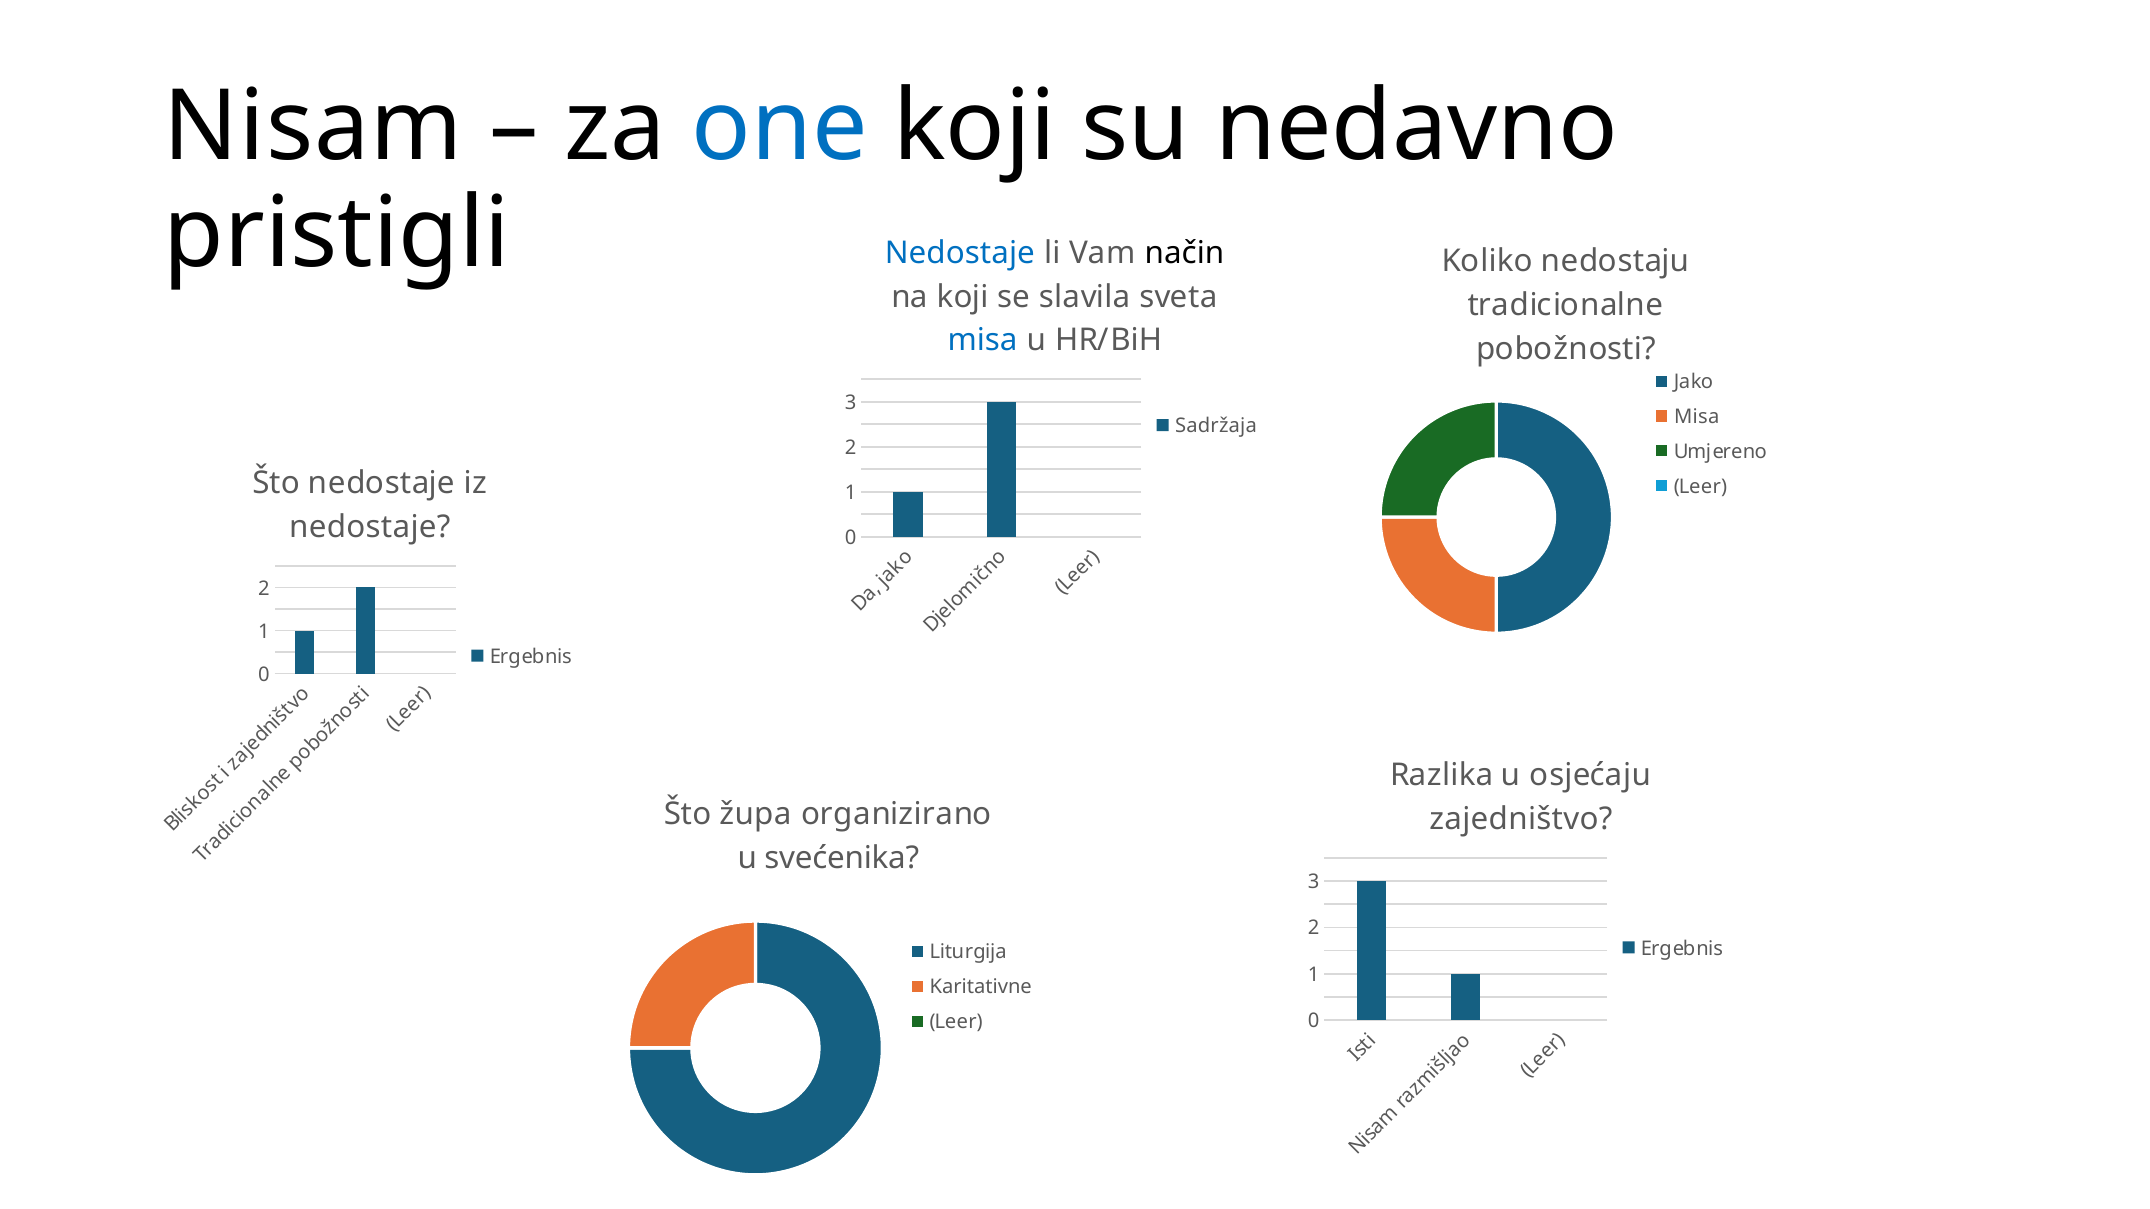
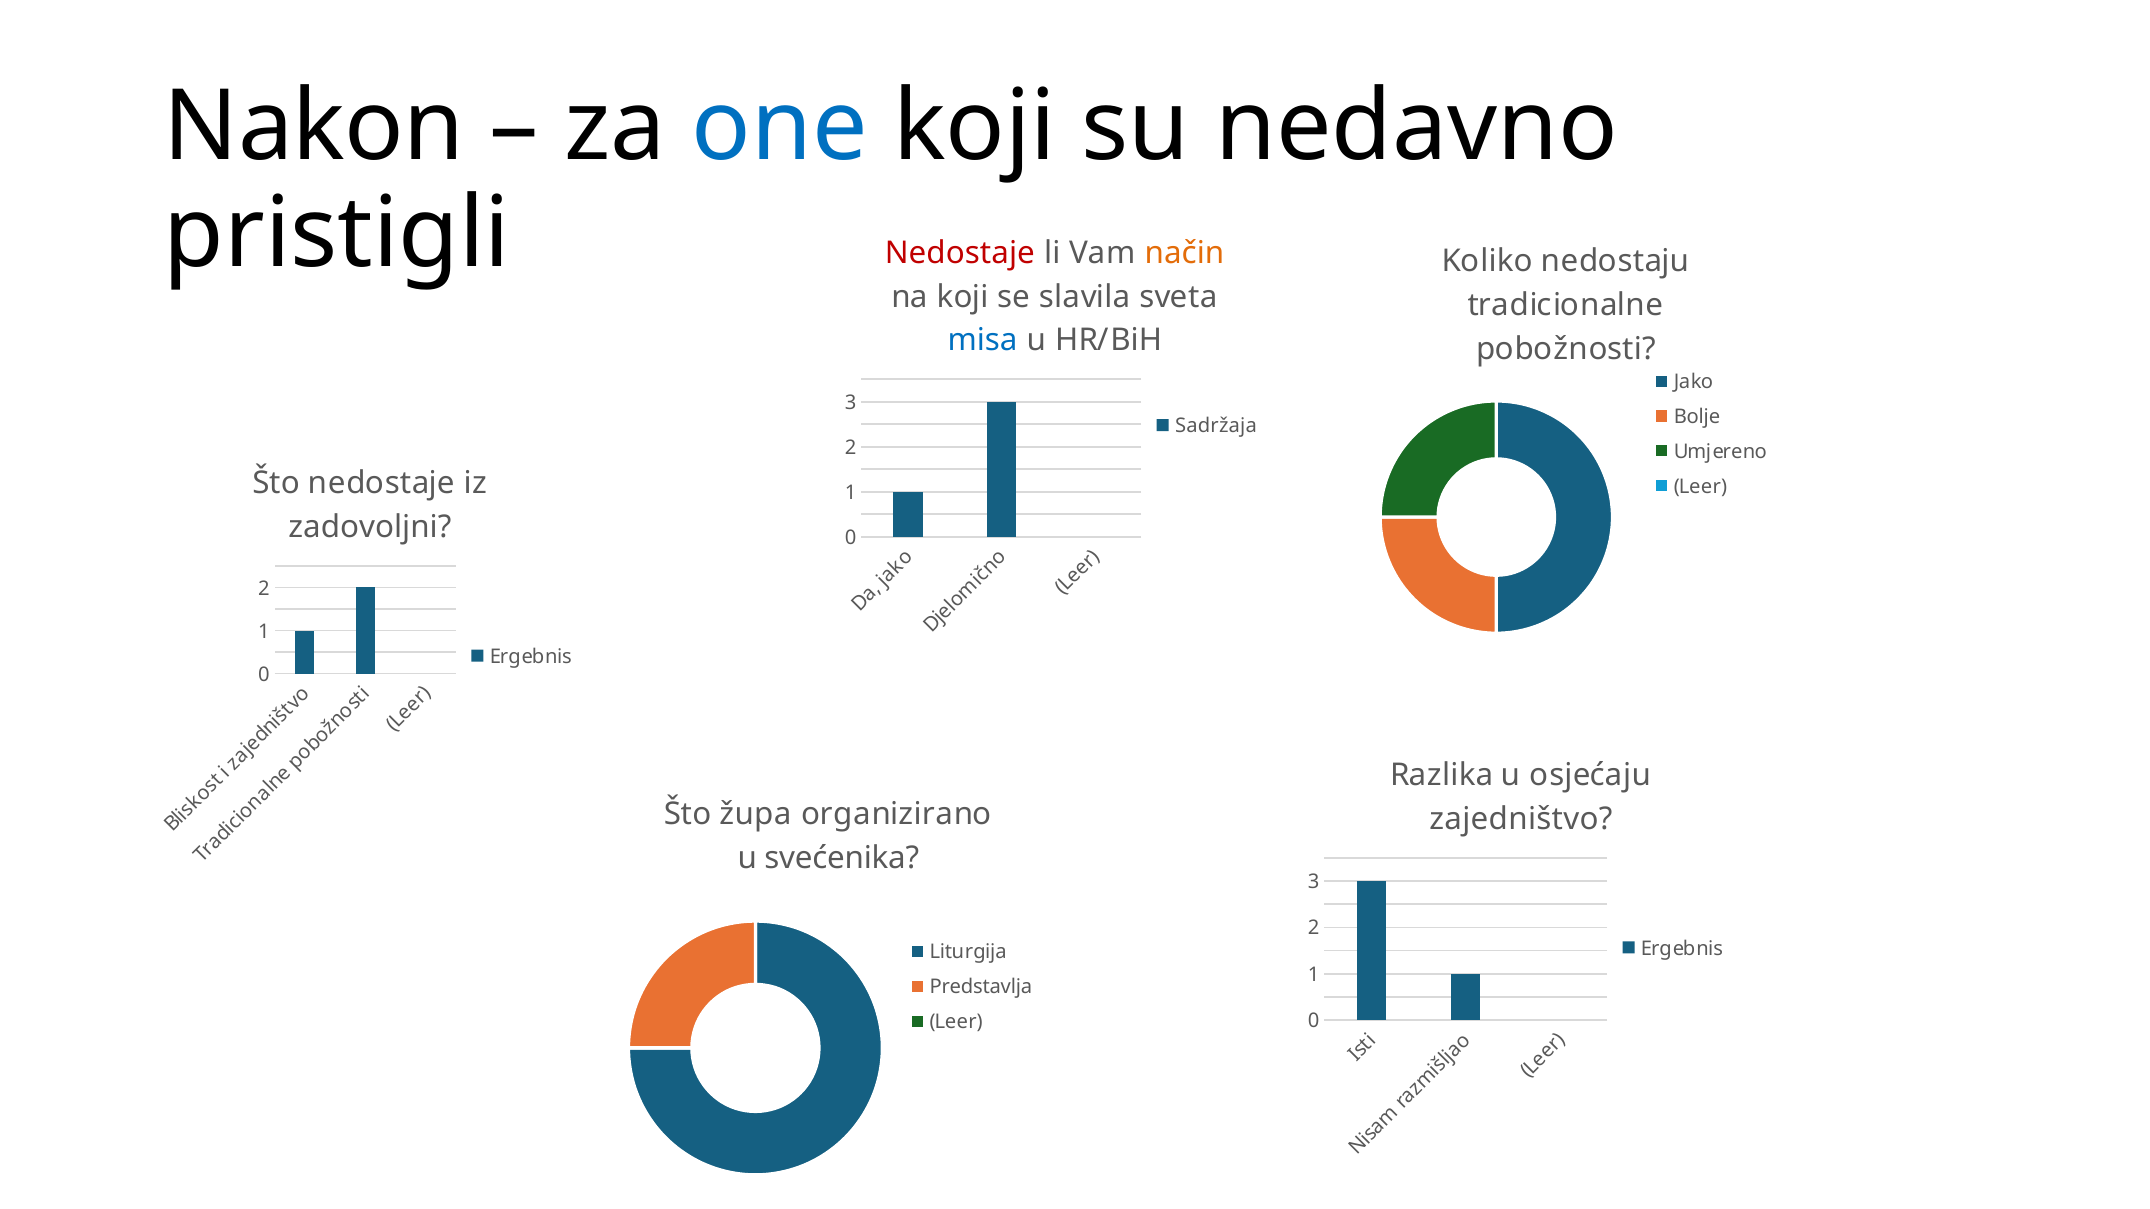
Nisam: Nisam -> Nakon
Nedostaje at (960, 253) colour: blue -> red
način colour: black -> orange
Misa at (1697, 417): Misa -> Bolje
nedostaje at (370, 527): nedostaje -> zadovoljni
Karitativne: Karitativne -> Predstavlja
